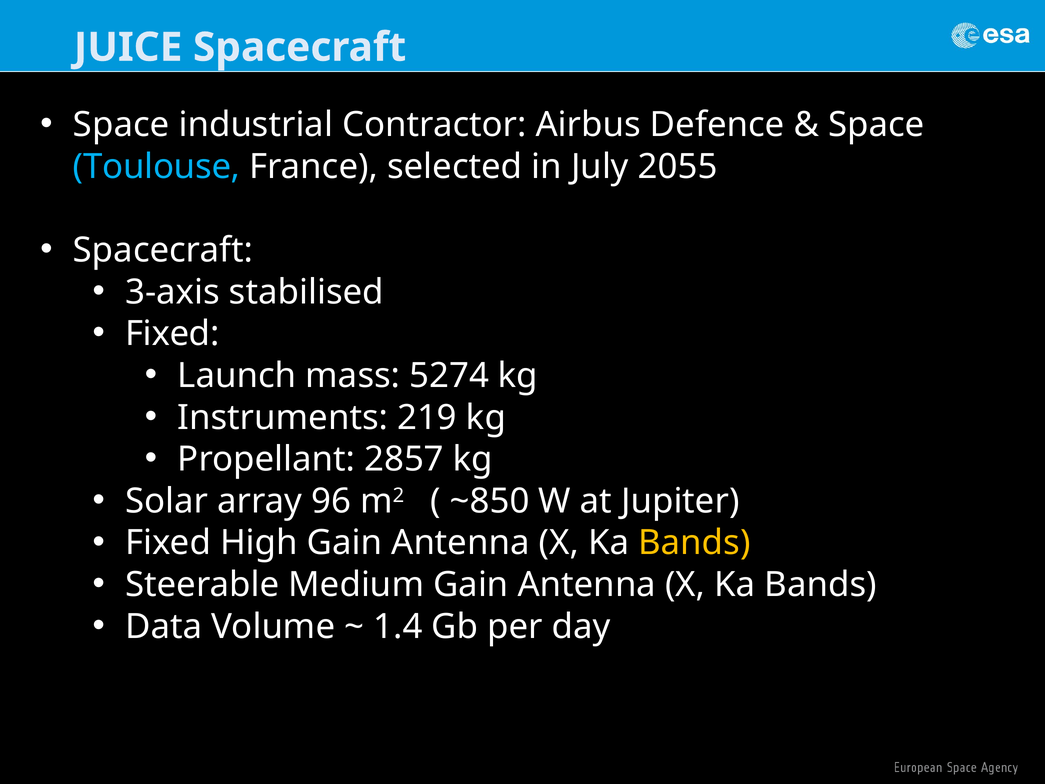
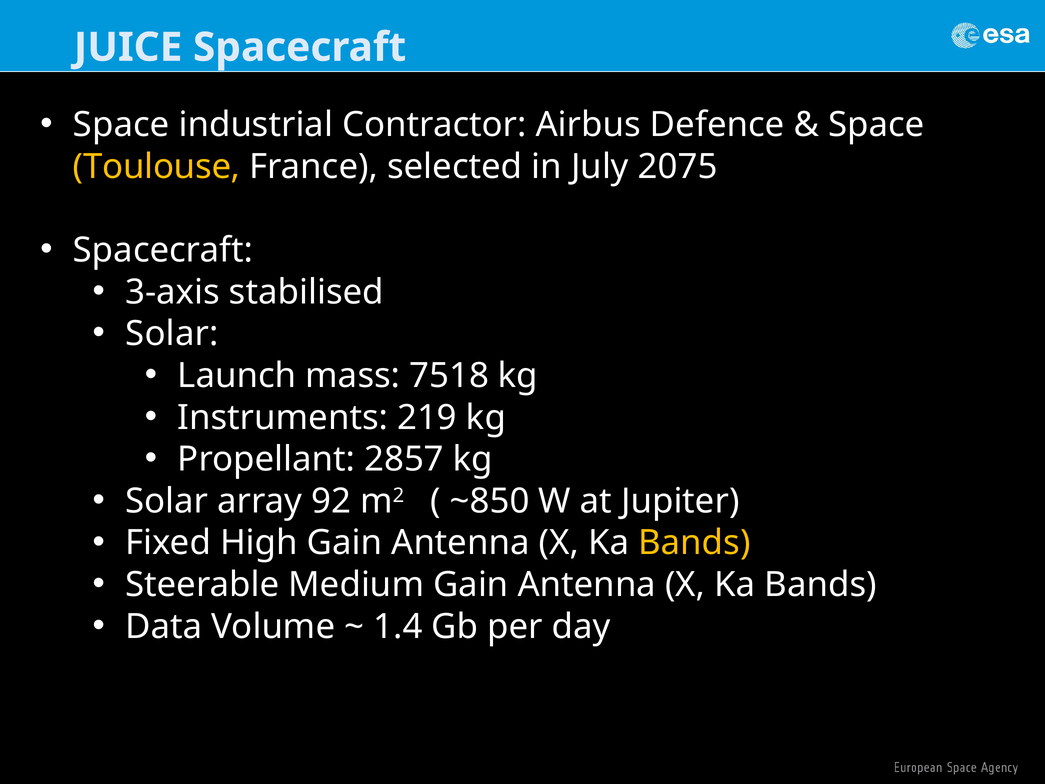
Toulouse colour: light blue -> yellow
2055: 2055 -> 2075
Fixed at (172, 334): Fixed -> Solar
5274: 5274 -> 7518
96: 96 -> 92
